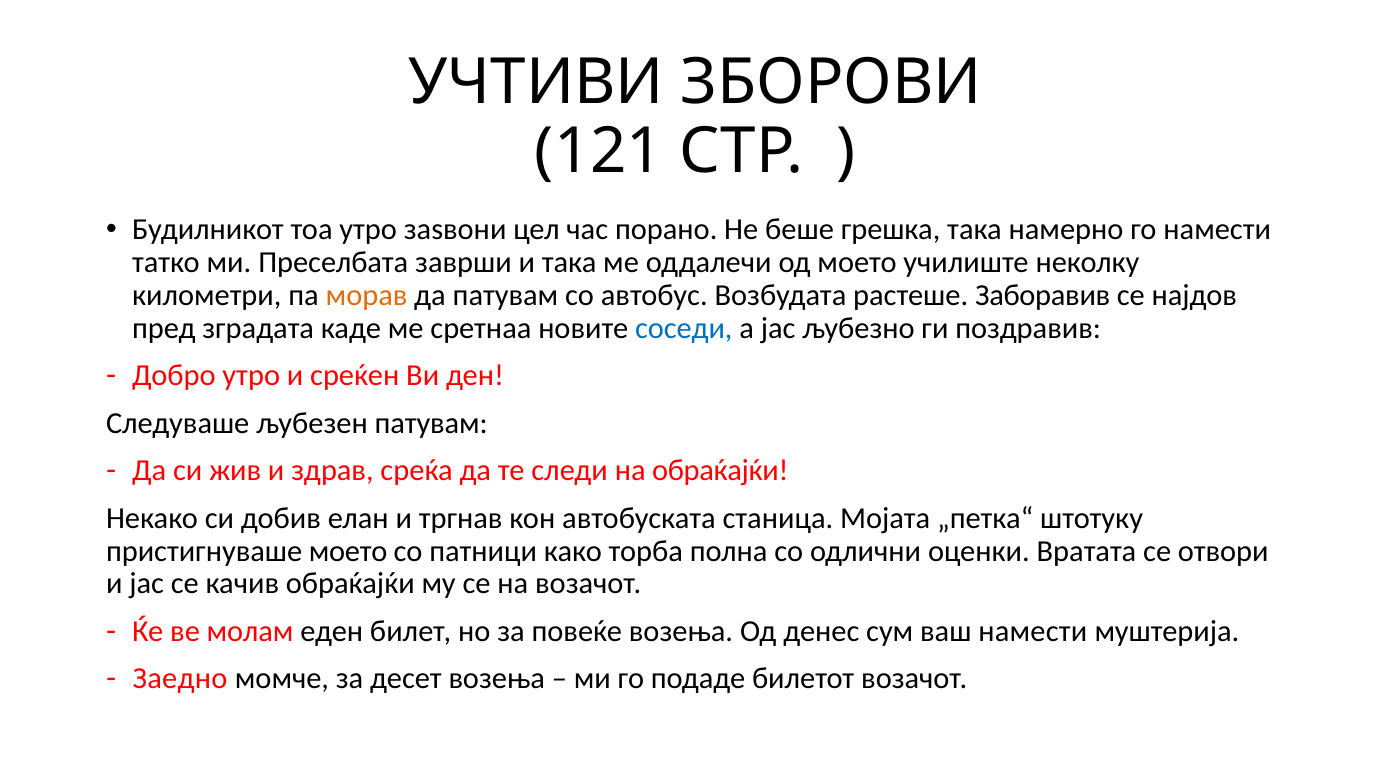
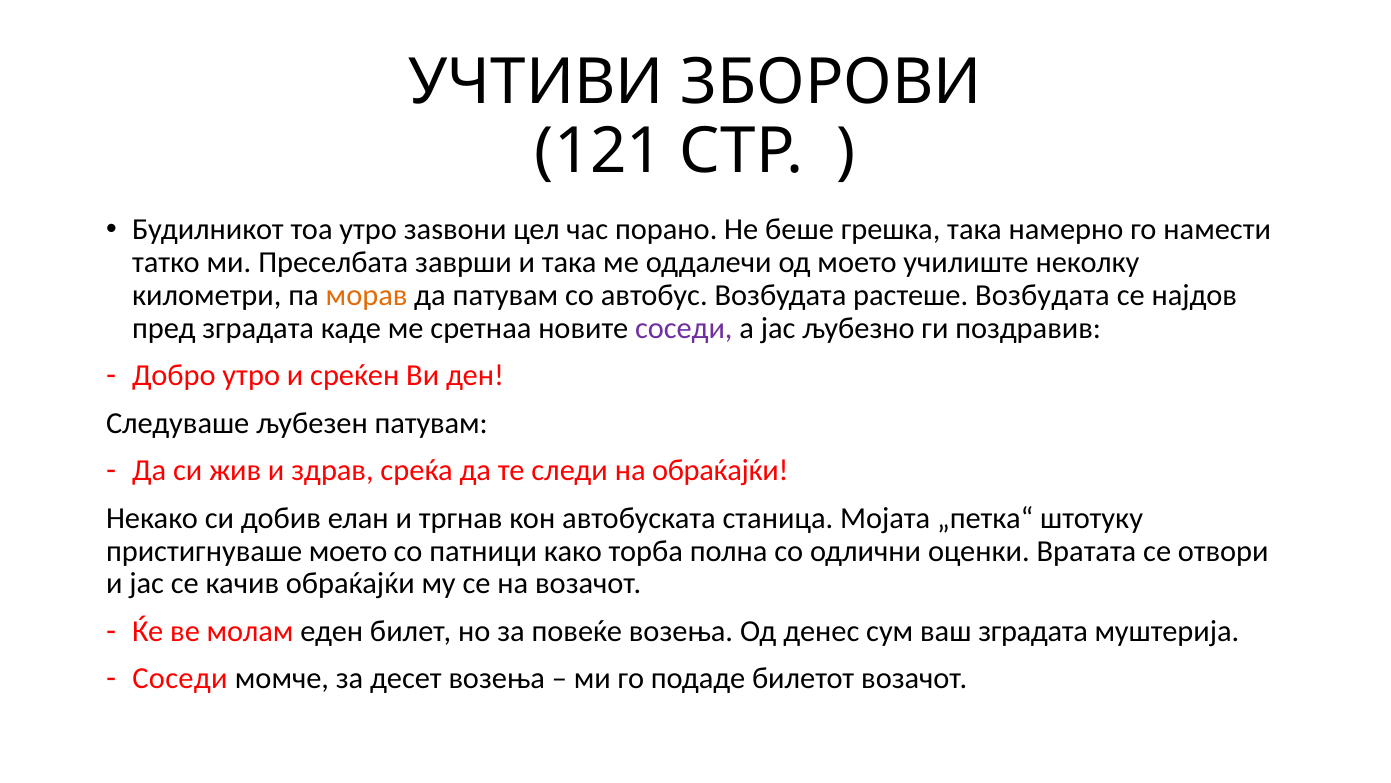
растеше Заборавив: Заборавив -> Возбудата
соседи at (684, 328) colour: blue -> purple
ваш намести: намести -> зградата
Заедно at (180, 678): Заедно -> Соседи
